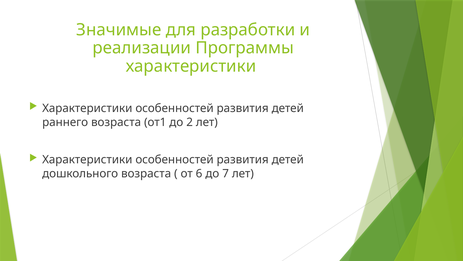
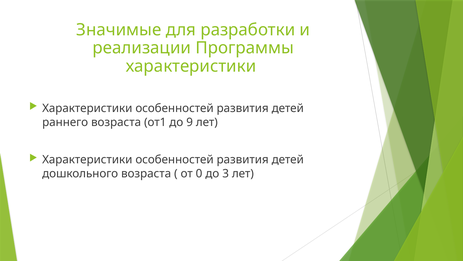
2: 2 -> 9
6: 6 -> 0
7: 7 -> 3
